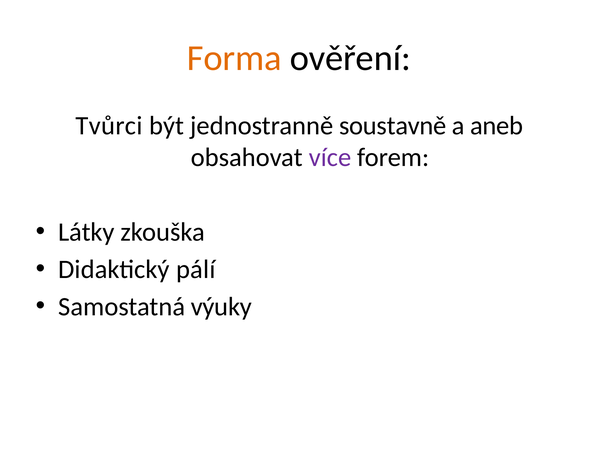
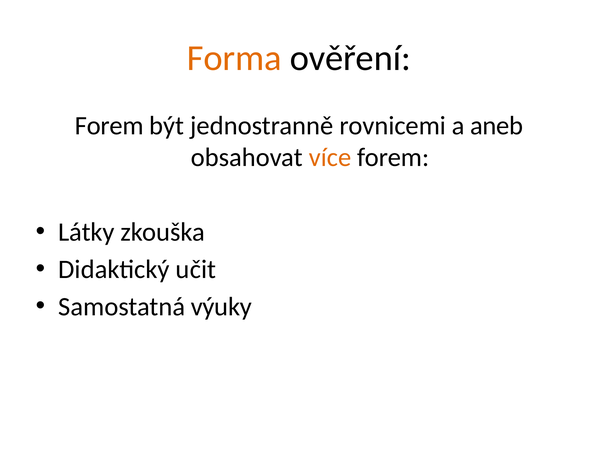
Tvůrci at (109, 125): Tvůrci -> Forem
soustavně: soustavně -> rovnicemi
více colour: purple -> orange
pálí: pálí -> učit
